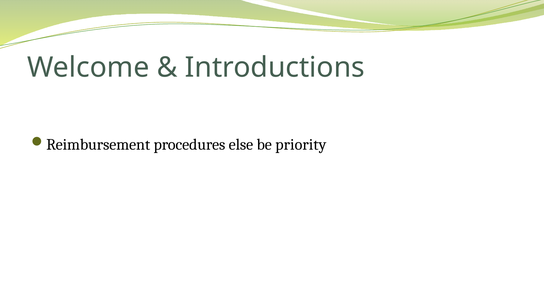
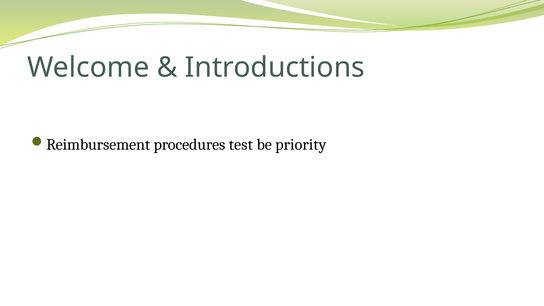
else: else -> test
